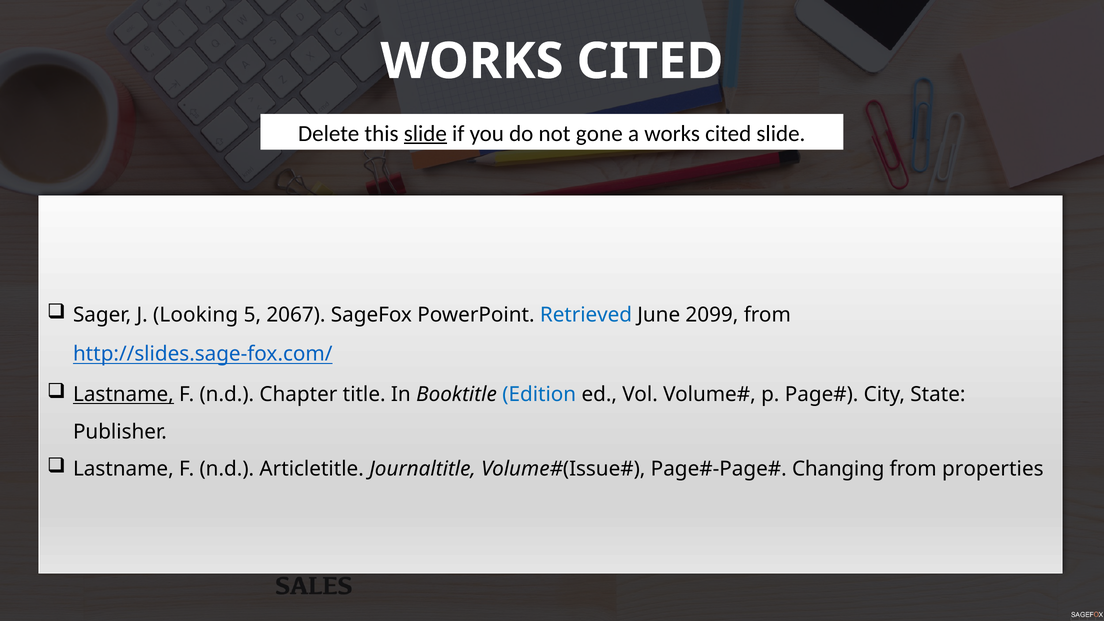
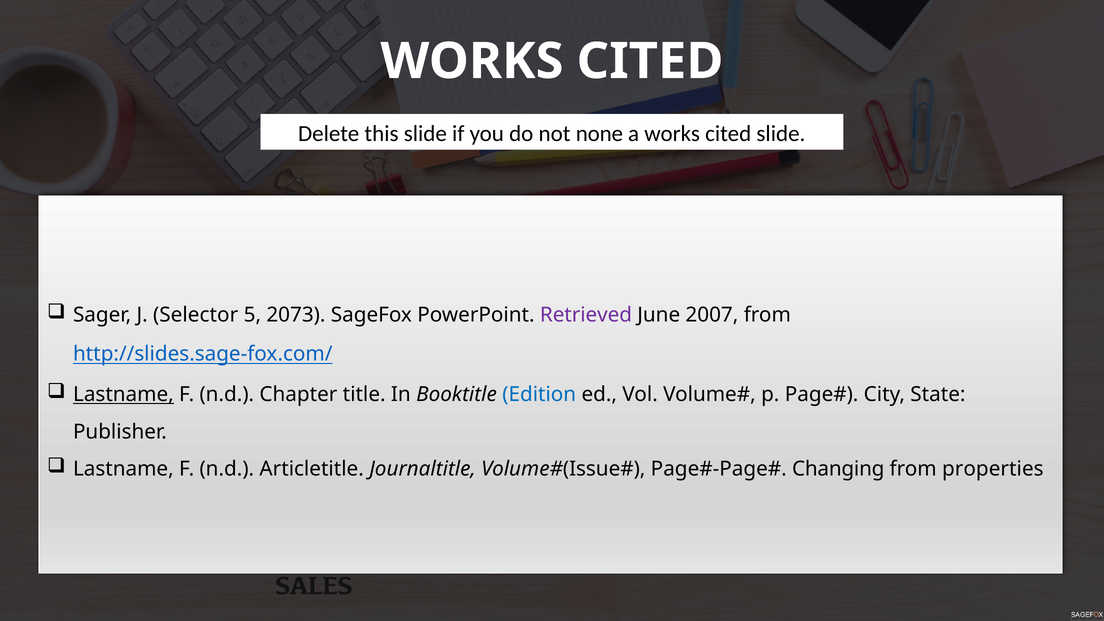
slide at (425, 133) underline: present -> none
gone: gone -> none
Looking: Looking -> Selector
2067: 2067 -> 2073
Retrieved colour: blue -> purple
2099: 2099 -> 2007
